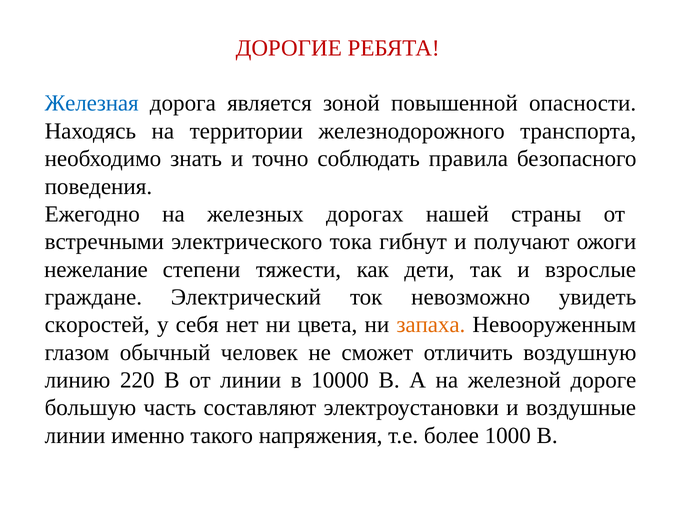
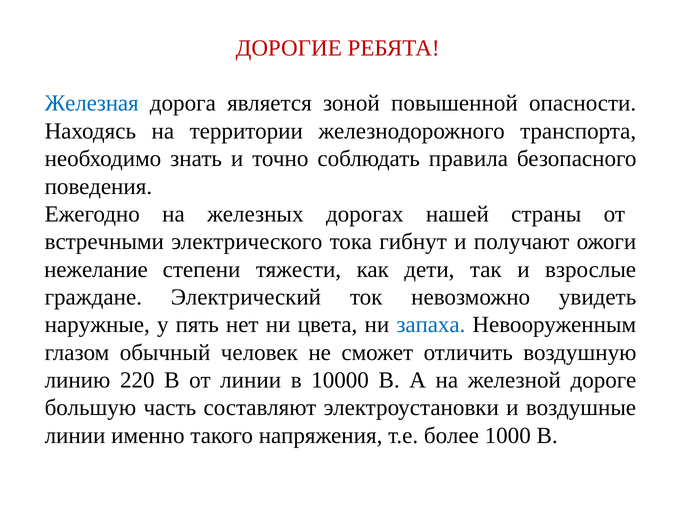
скоростей: скоростей -> наружные
себя: себя -> пять
запаха colour: orange -> blue
